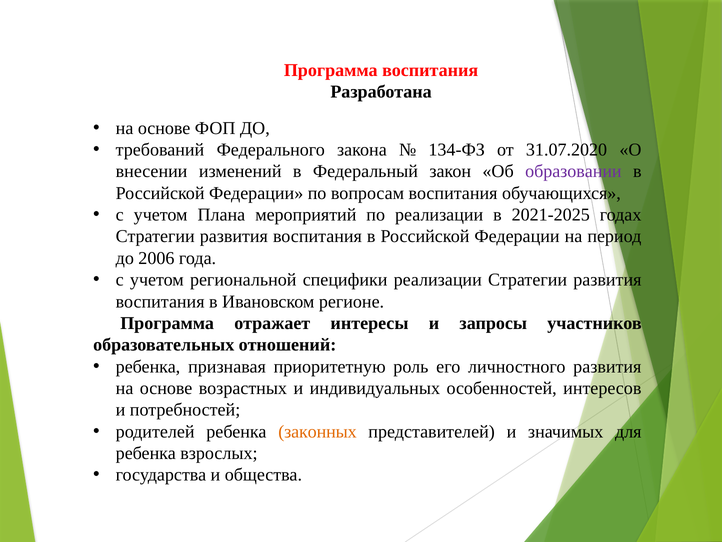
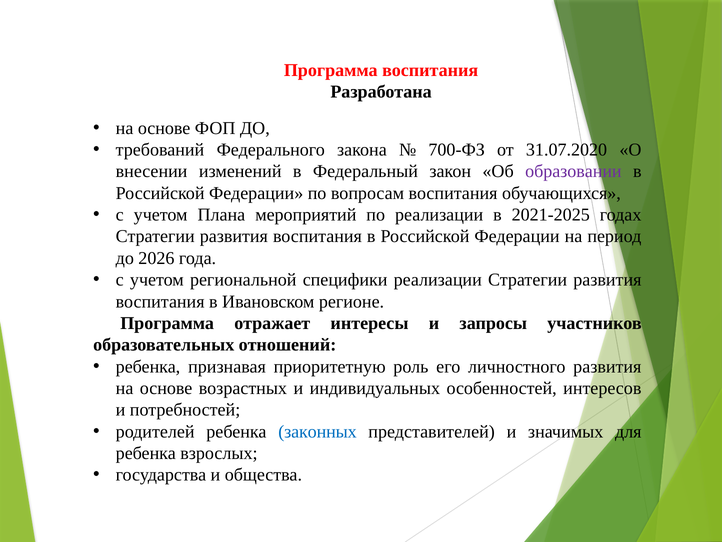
134-ФЗ: 134-ФЗ -> 700-ФЗ
2006: 2006 -> 2026
законных colour: orange -> blue
